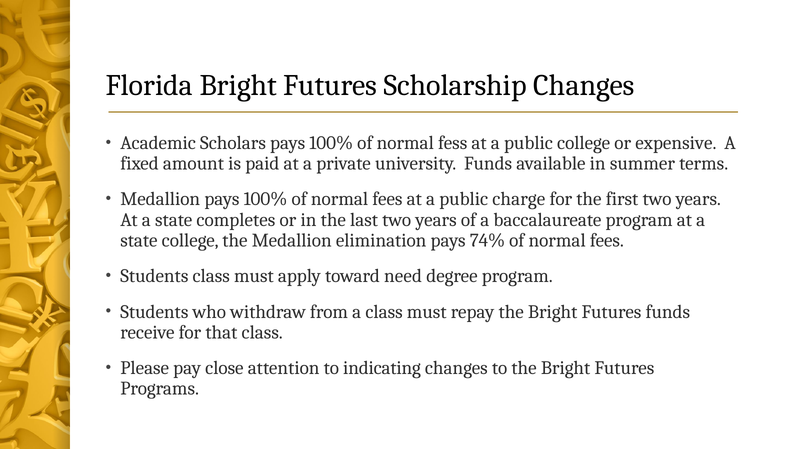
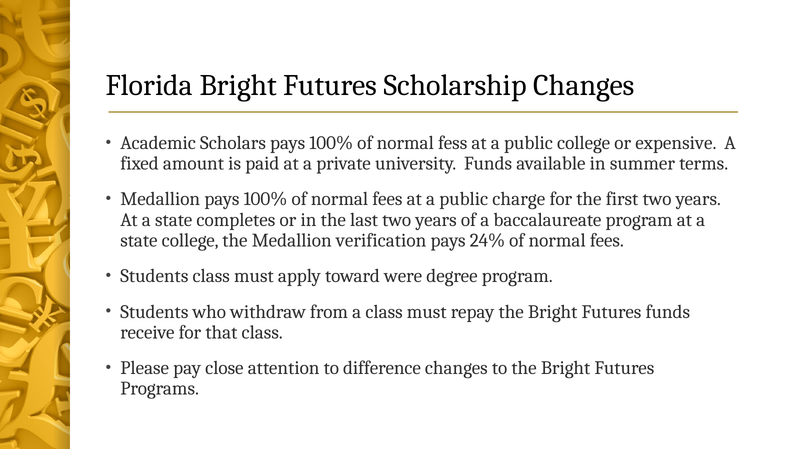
elimination: elimination -> verification
74%: 74% -> 24%
need: need -> were
indicating: indicating -> difference
